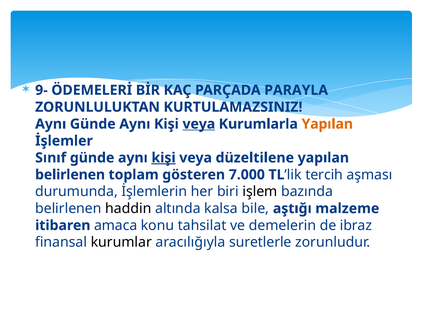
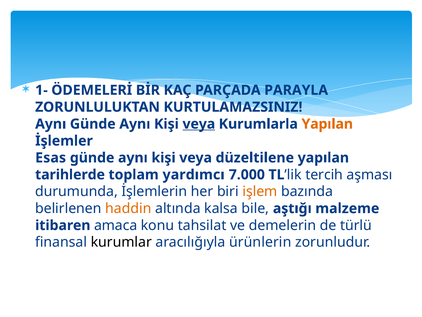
9-: 9- -> 1-
Sınıf: Sınıf -> Esas
kişi at (164, 158) underline: present -> none
belirlenen at (70, 174): belirlenen -> tarihlerde
gösteren: gösteren -> yardımcı
işlem colour: black -> orange
haddin colour: black -> orange
ibraz: ibraz -> türlü
suretlerle: suretlerle -> ürünlerin
